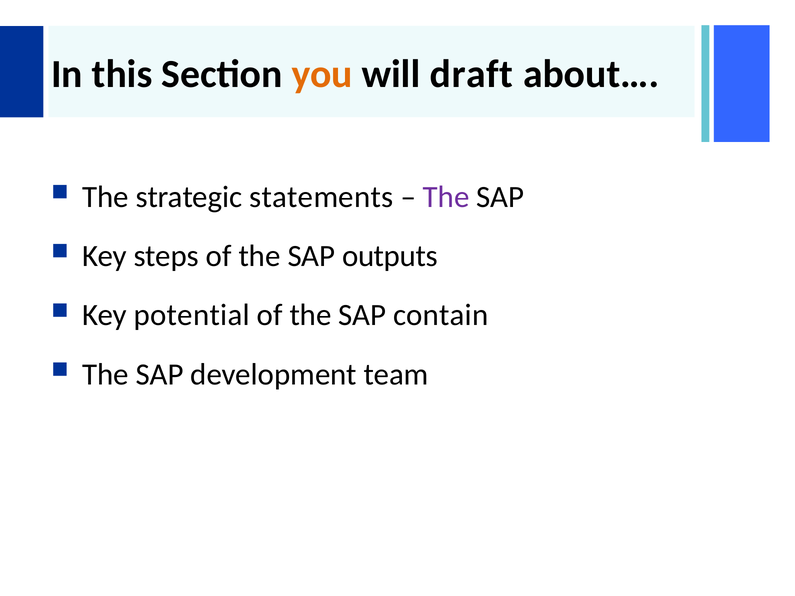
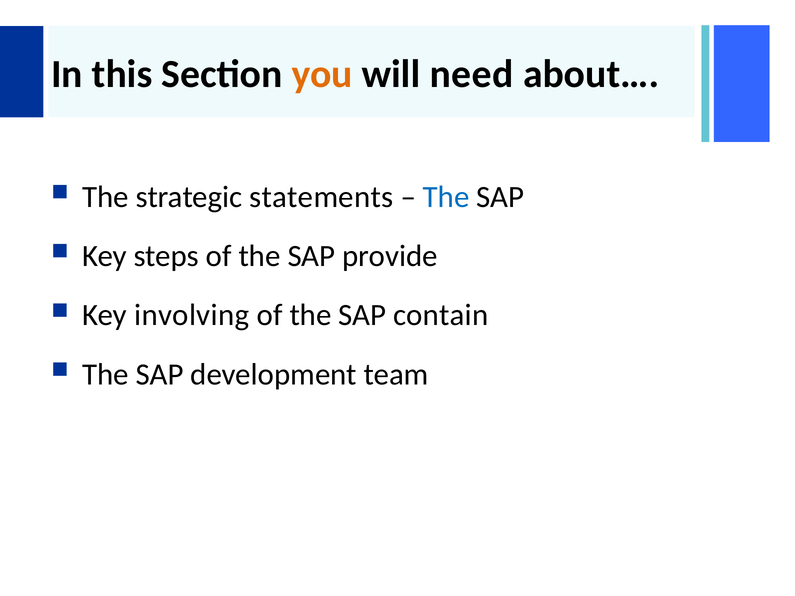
draft: draft -> need
The at (446, 197) colour: purple -> blue
outputs: outputs -> provide
potential: potential -> involving
